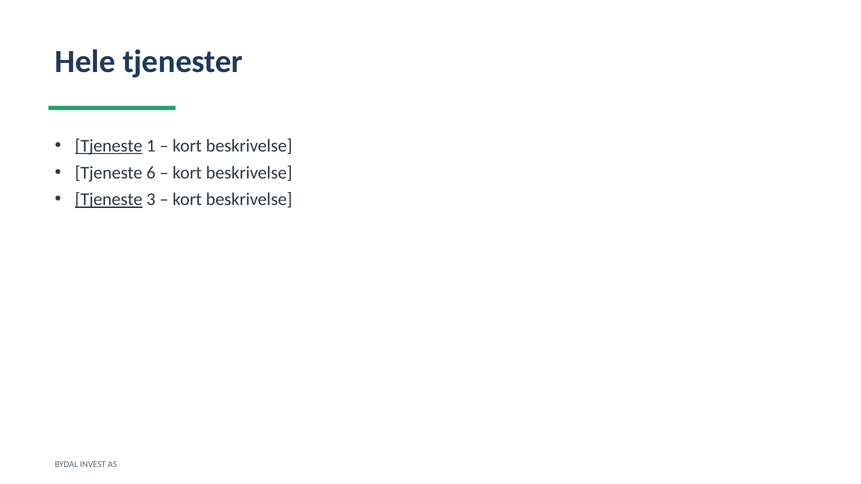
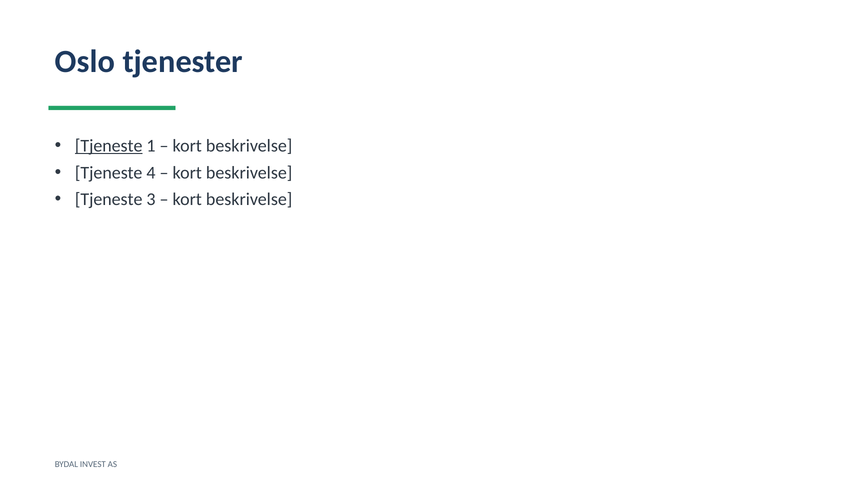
Hele: Hele -> Oslo
6: 6 -> 4
Tjeneste at (109, 200) underline: present -> none
